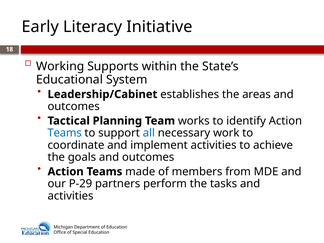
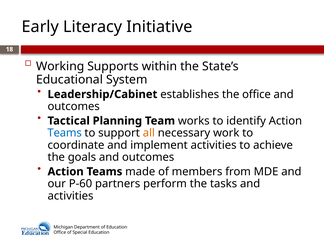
the areas: areas -> office
all colour: blue -> orange
P-29: P-29 -> P-60
